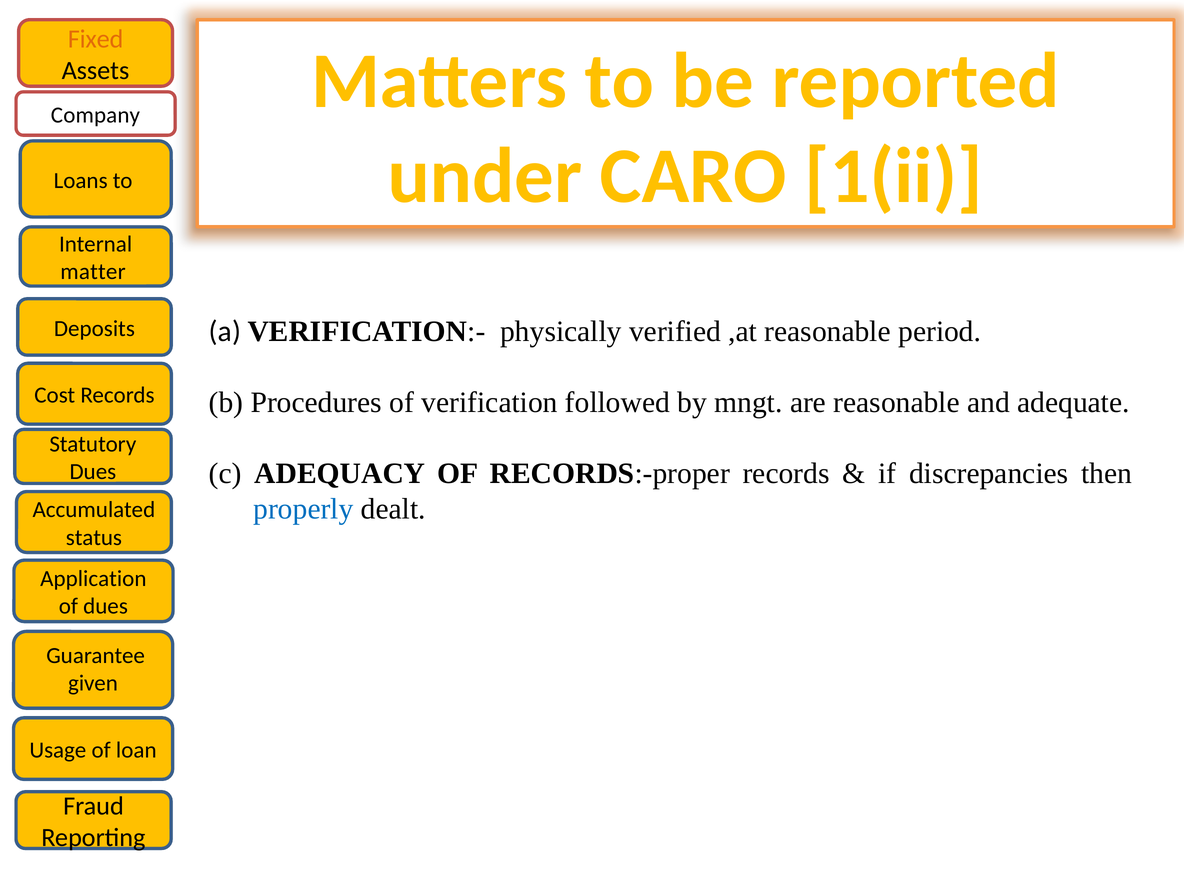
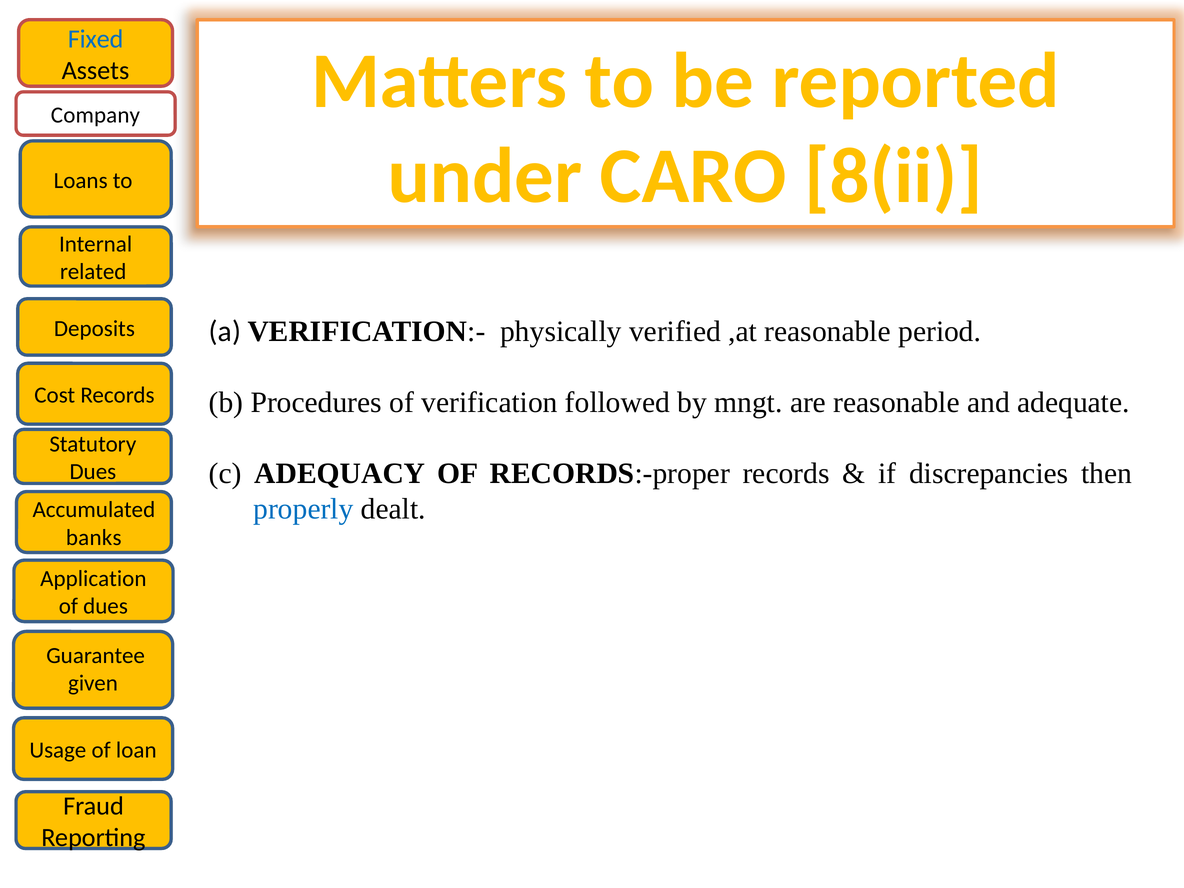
Fixed colour: orange -> blue
1(ii: 1(ii -> 8(ii
matter: matter -> related
status: status -> banks
